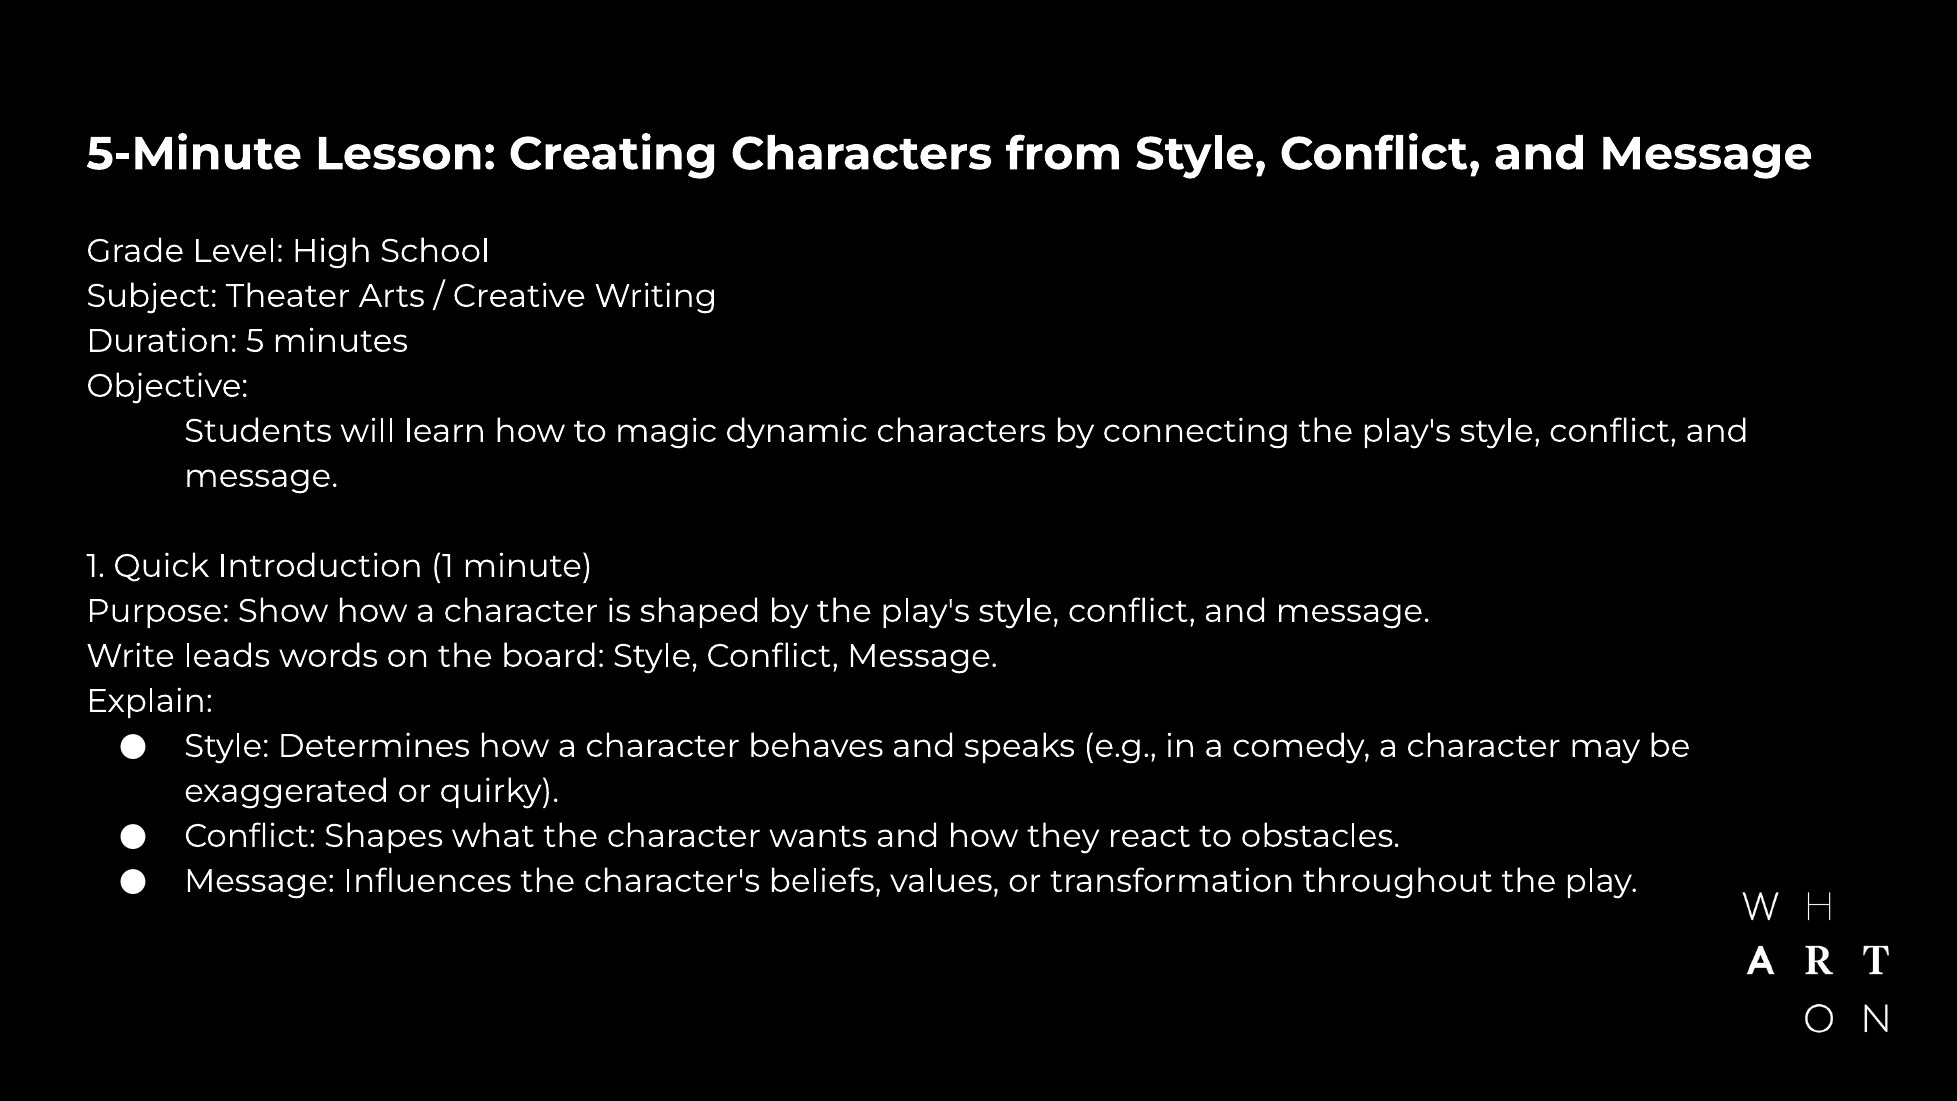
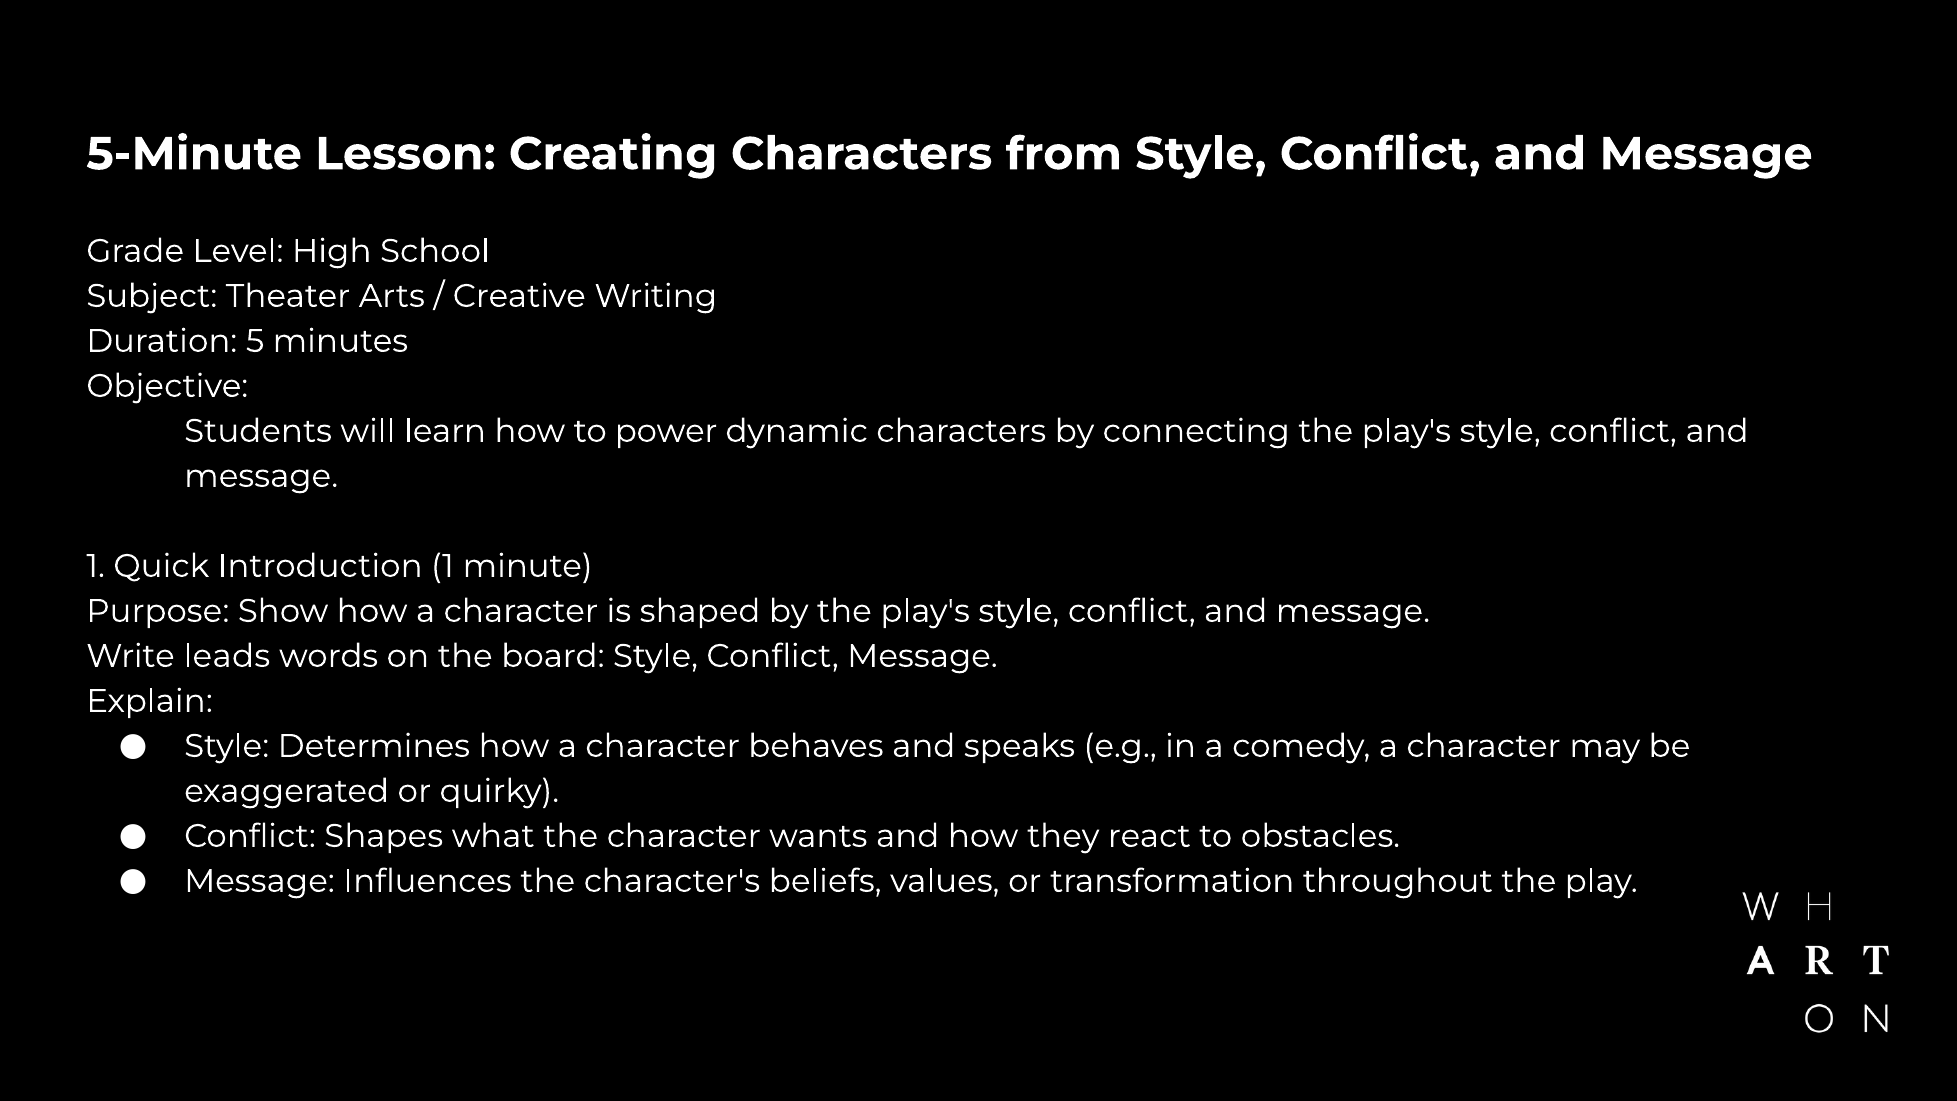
magic: magic -> power
